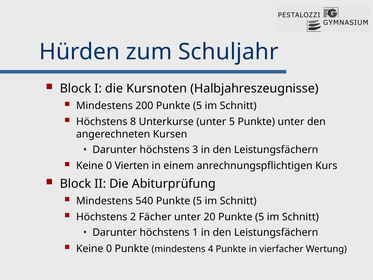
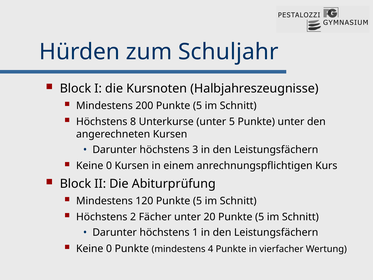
0 Vierten: Vierten -> Kursen
540: 540 -> 120
